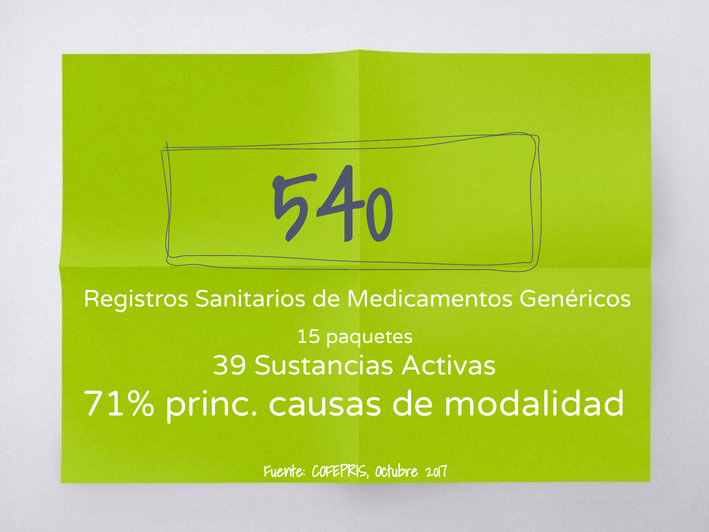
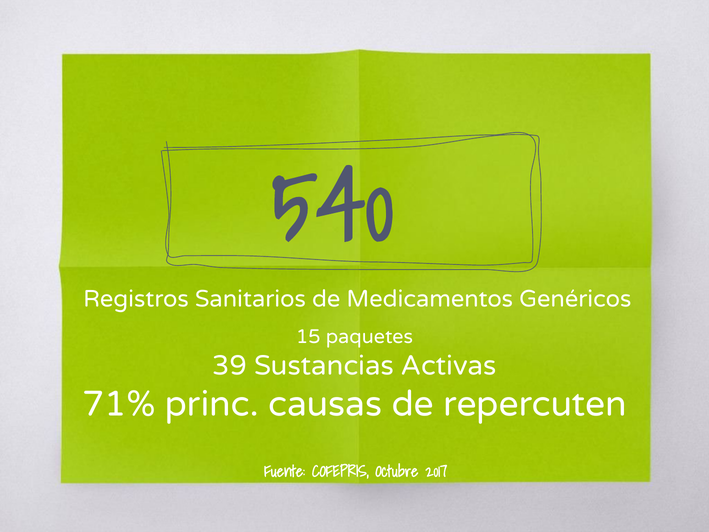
modalidad: modalidad -> repercuten
